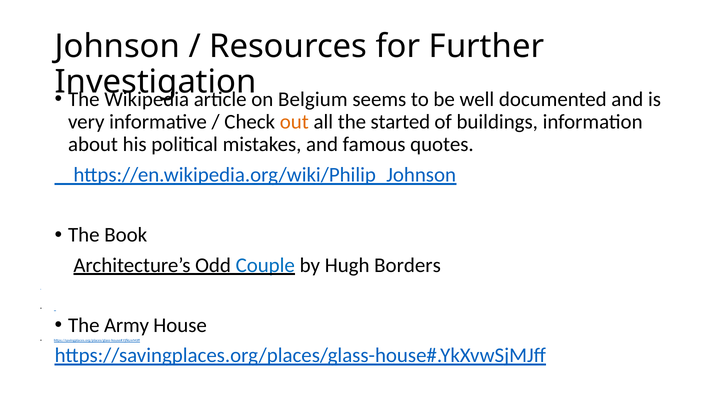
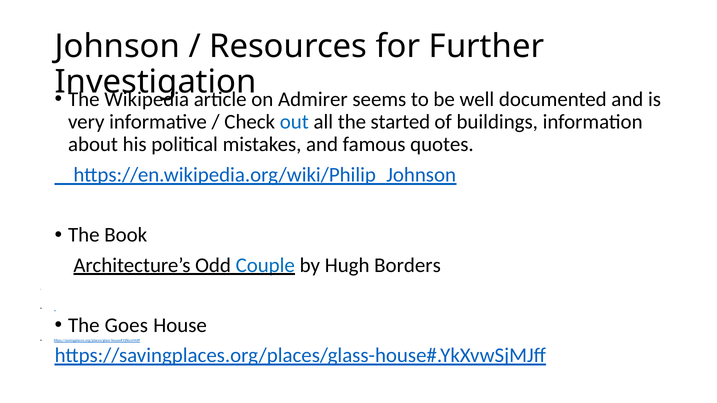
Belgium: Belgium -> Admirer
out colour: orange -> blue
Army: Army -> Goes
